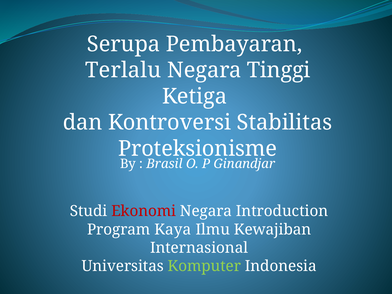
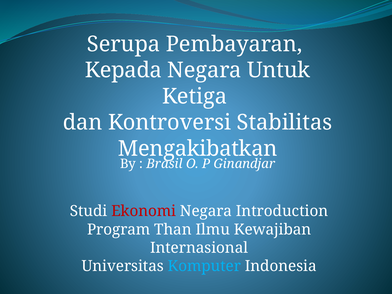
Terlalu: Terlalu -> Kepada
Tinggi: Tinggi -> Untuk
Proteksionisme: Proteksionisme -> Mengakibatkan
Kaya: Kaya -> Than
Komputer colour: light green -> light blue
